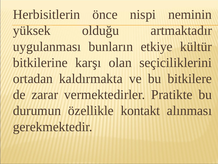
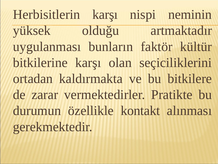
Herbisitlerin önce: önce -> karşı
etkiye: etkiye -> faktör
